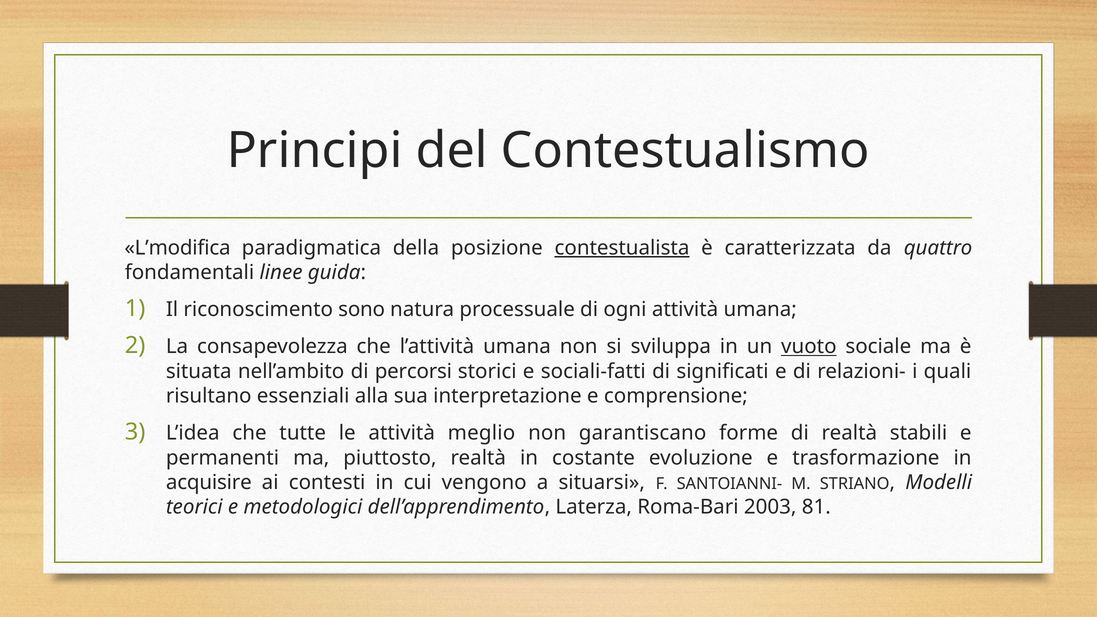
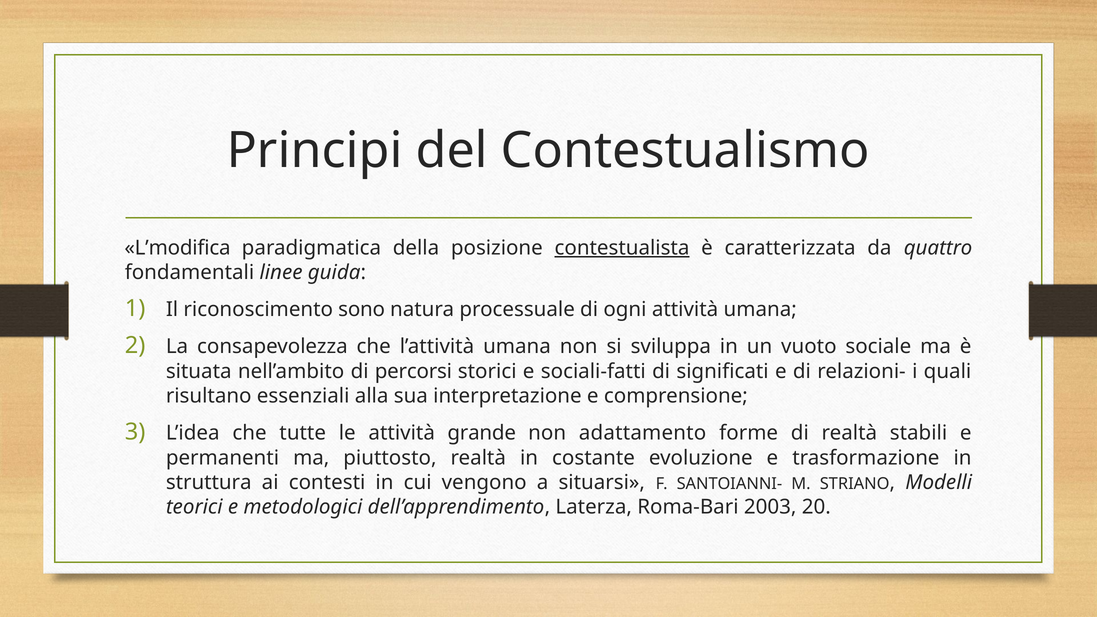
vuoto underline: present -> none
meglio: meglio -> grande
garantiscano: garantiscano -> adattamento
acquisire: acquisire -> struttura
81: 81 -> 20
